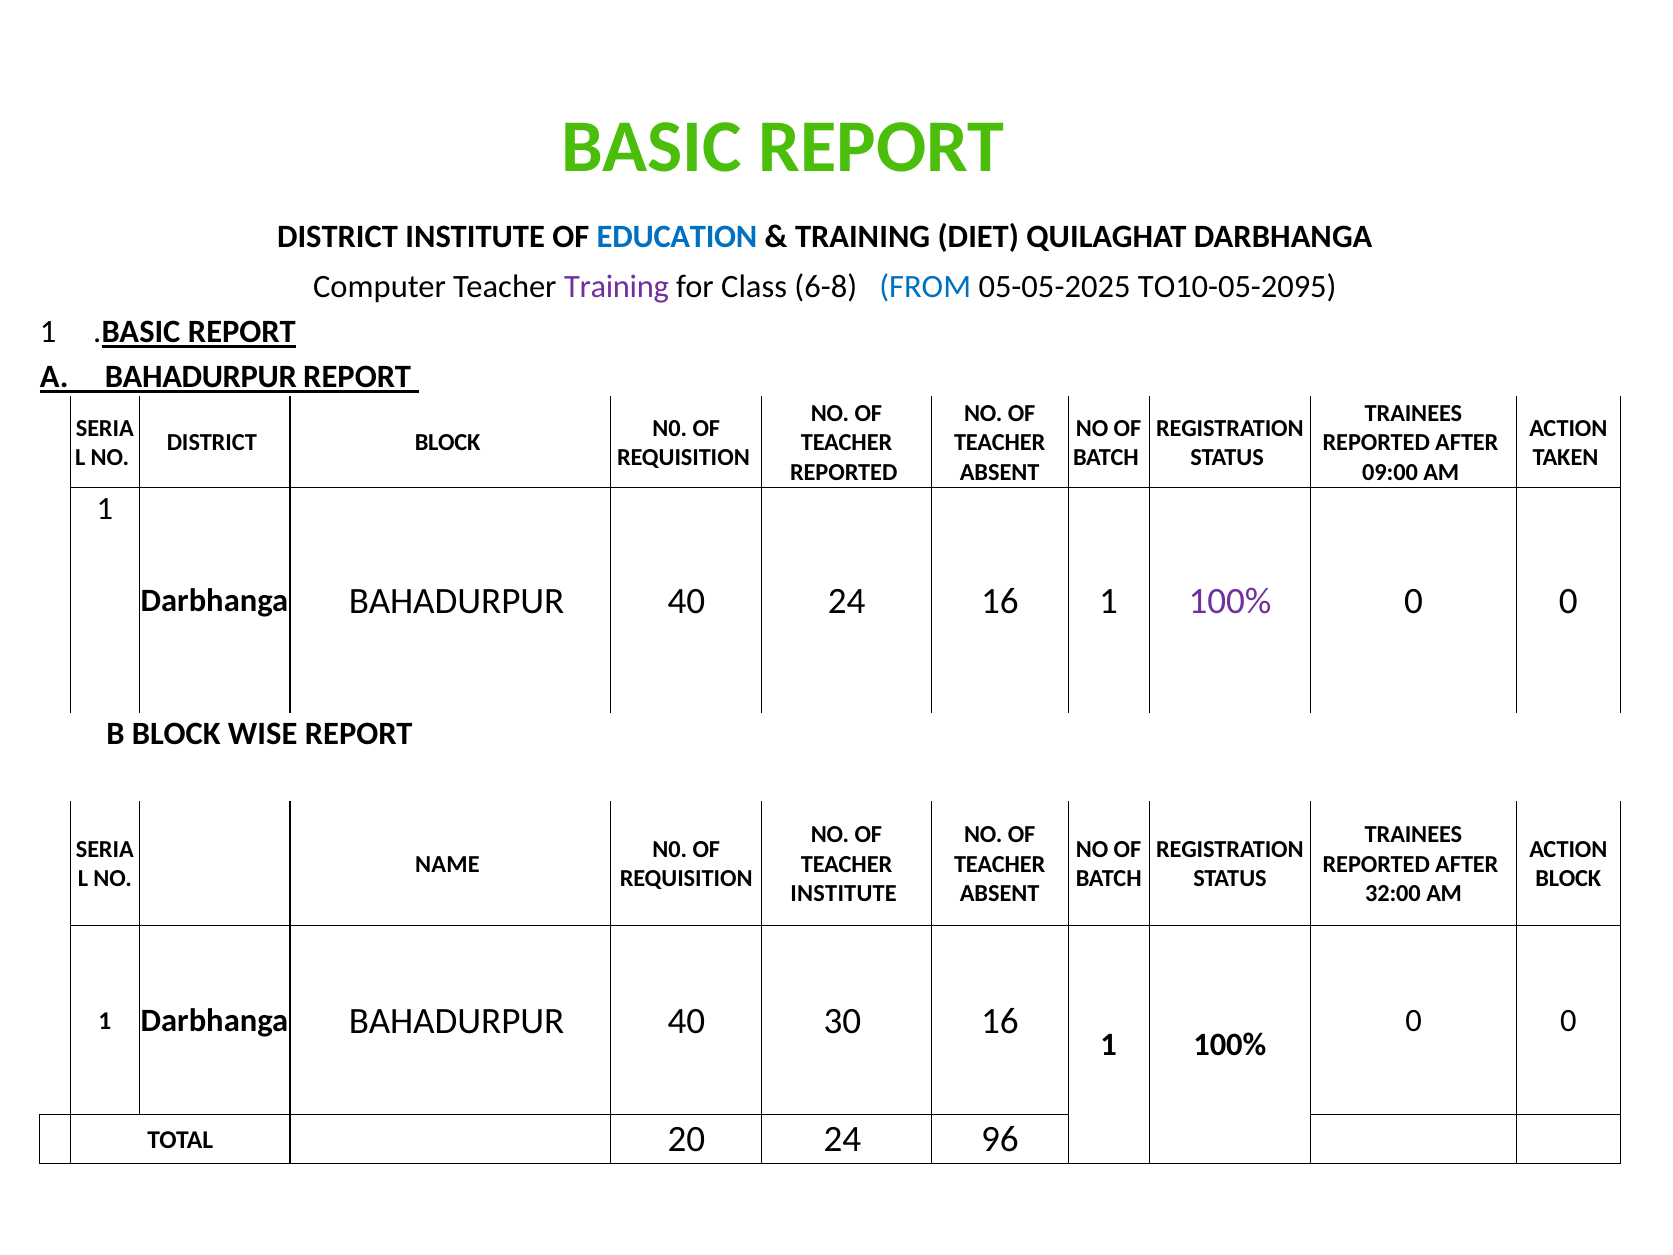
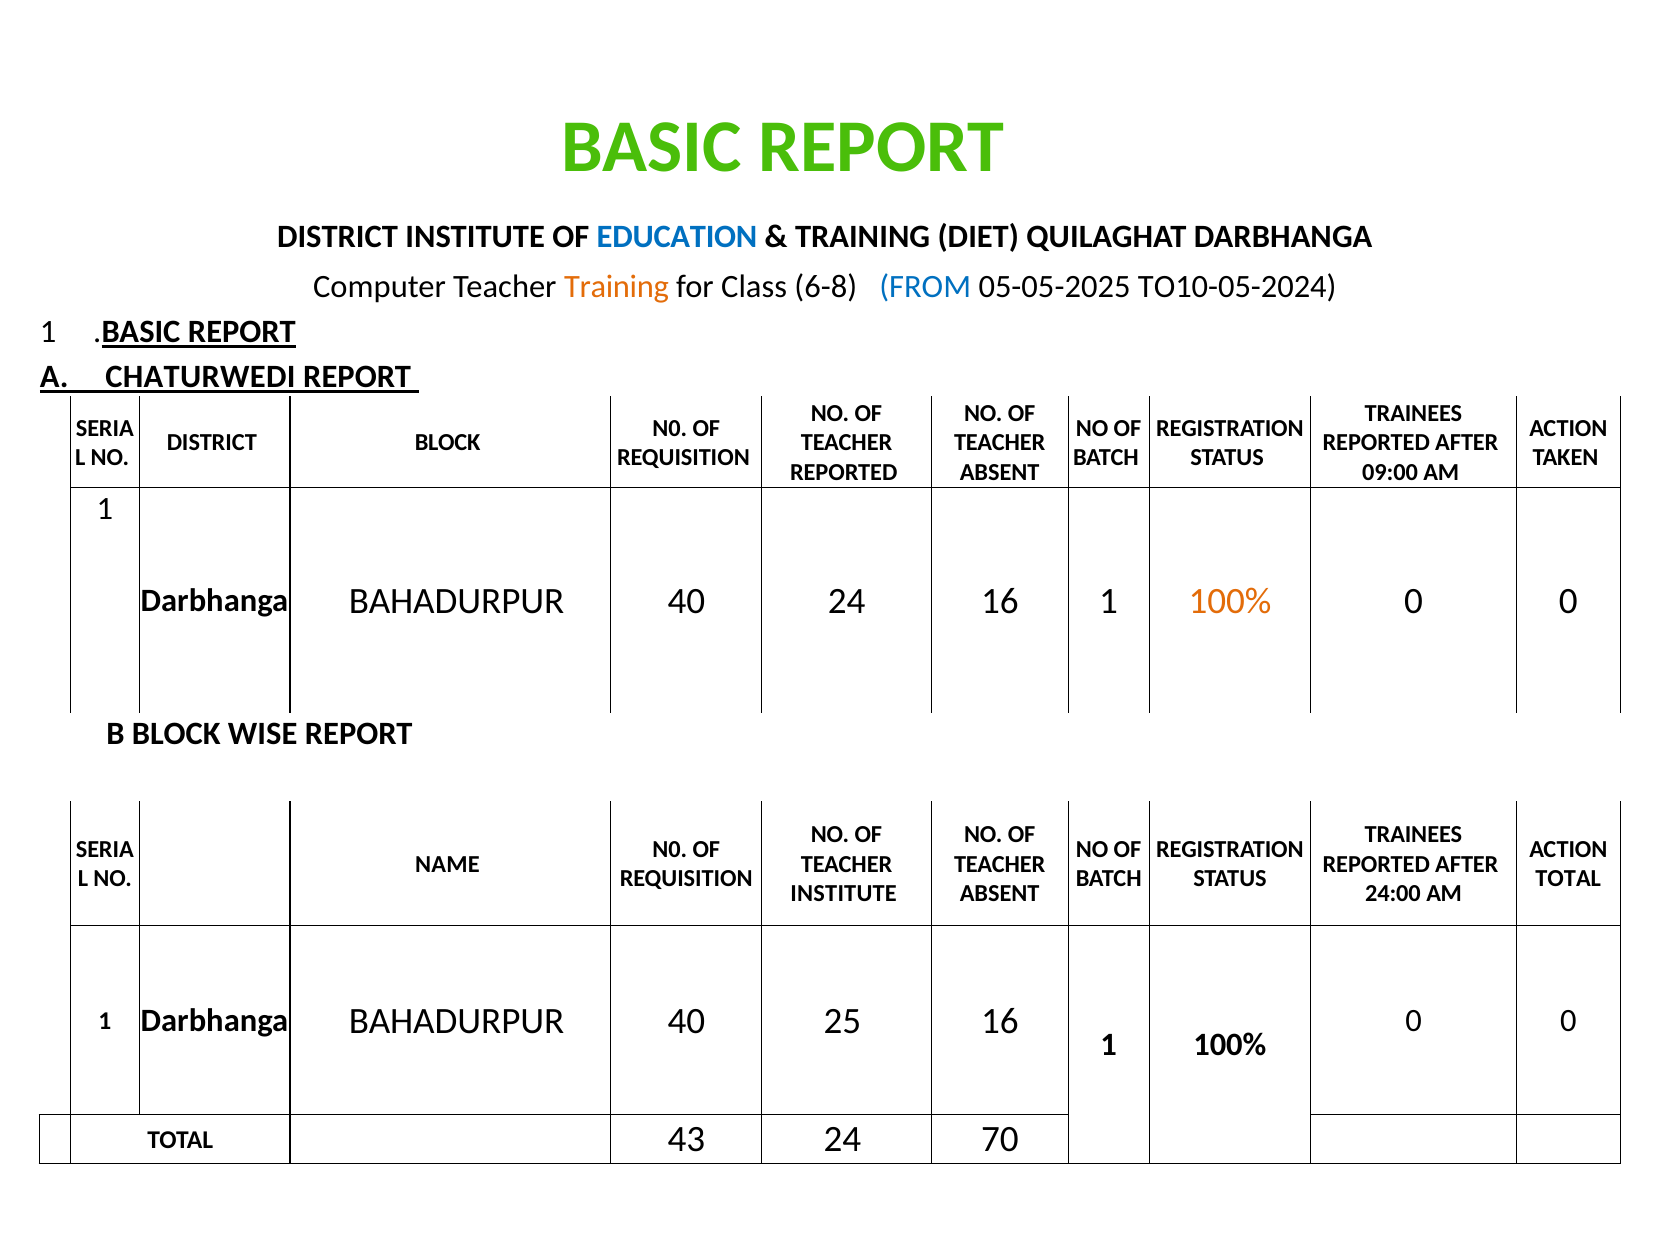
Training at (616, 287) colour: purple -> orange
TO10-05-2095: TO10-05-2095 -> TO10-05-2024
A BAHADURPUR: BAHADURPUR -> CHATURWEDI
100% at (1230, 601) colour: purple -> orange
BLOCK at (1568, 879): BLOCK -> TOTAL
32:00: 32:00 -> 24:00
30: 30 -> 25
20: 20 -> 43
96: 96 -> 70
